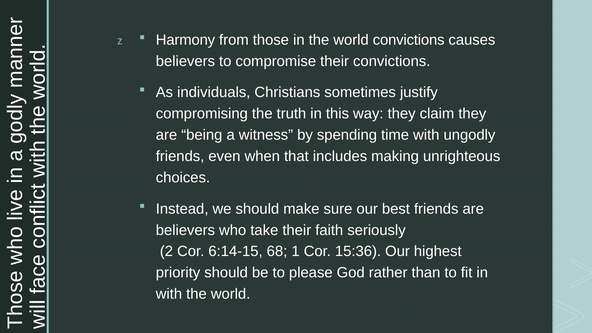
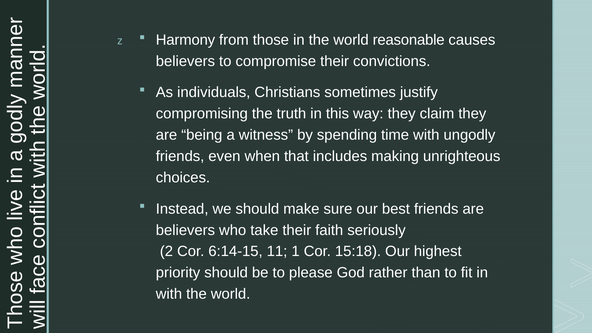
world convictions: convictions -> reasonable
68: 68 -> 11
15:36: 15:36 -> 15:18
